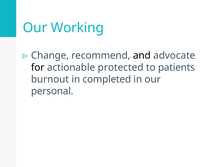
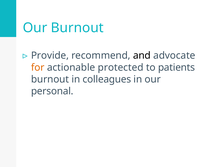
Our Working: Working -> Burnout
Change: Change -> Provide
for colour: black -> orange
completed: completed -> colleagues
